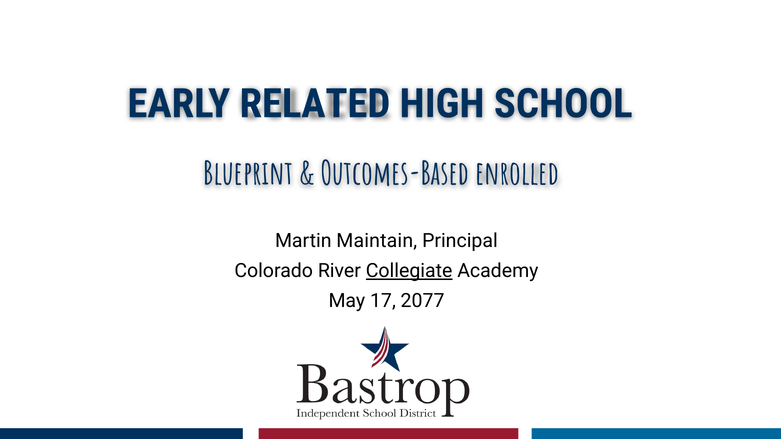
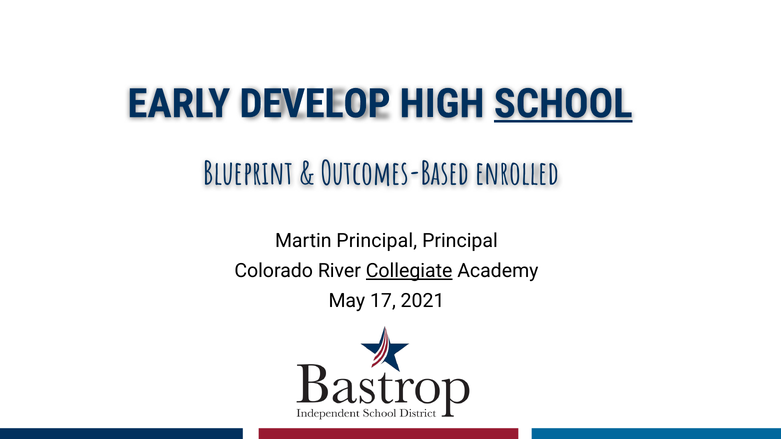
RELATED: RELATED -> DEVELOP
SCHOOL underline: none -> present
Martin Maintain: Maintain -> Principal
2077: 2077 -> 2021
